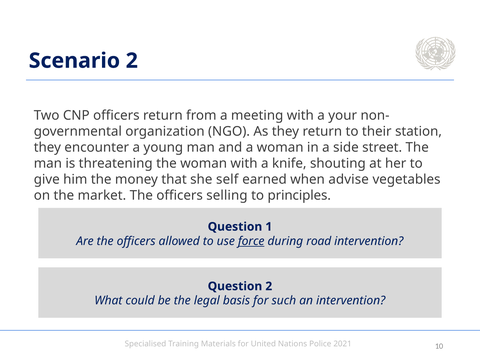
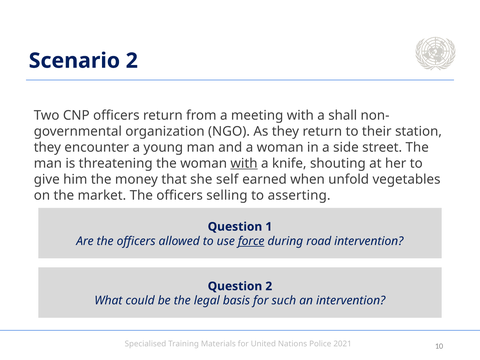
your: your -> shall
with at (244, 163) underline: none -> present
advise: advise -> unfold
principles: principles -> asserting
